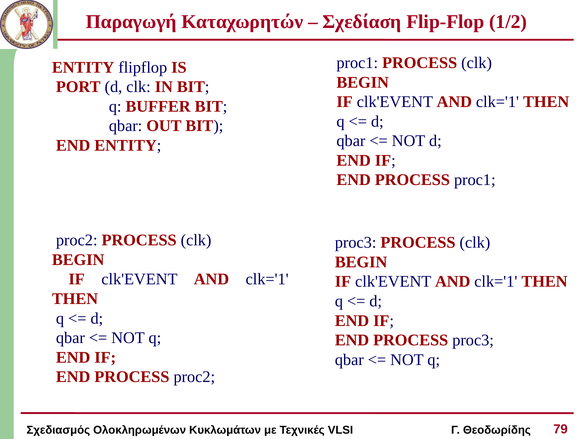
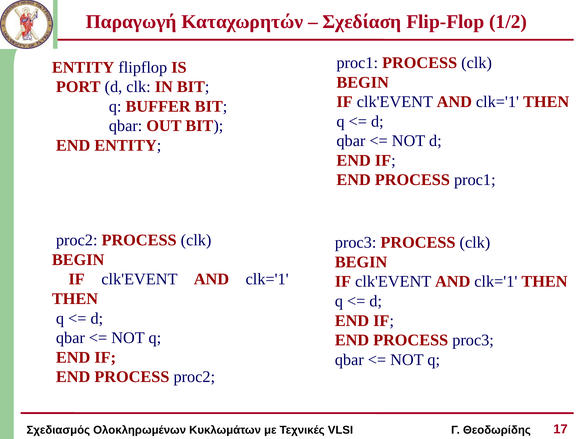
79: 79 -> 17
